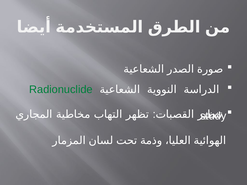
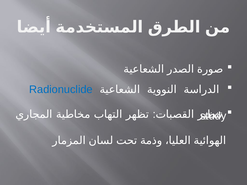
Radionuclide colour: green -> blue
